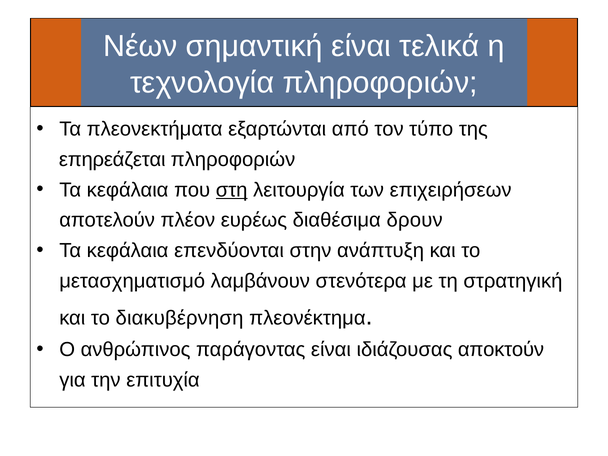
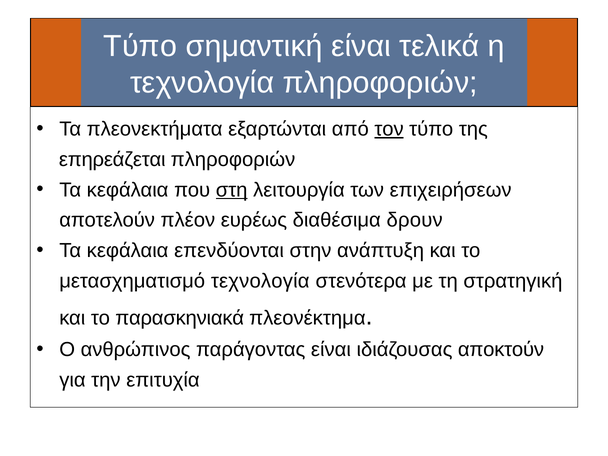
Νέων at (140, 46): Νέων -> Τύπο
τον underline: none -> present
μετασχηματισμό λαμβάνουν: λαμβάνουν -> τεχνολογία
διακυβέρνηση: διακυβέρνηση -> παρασκηνιακά
